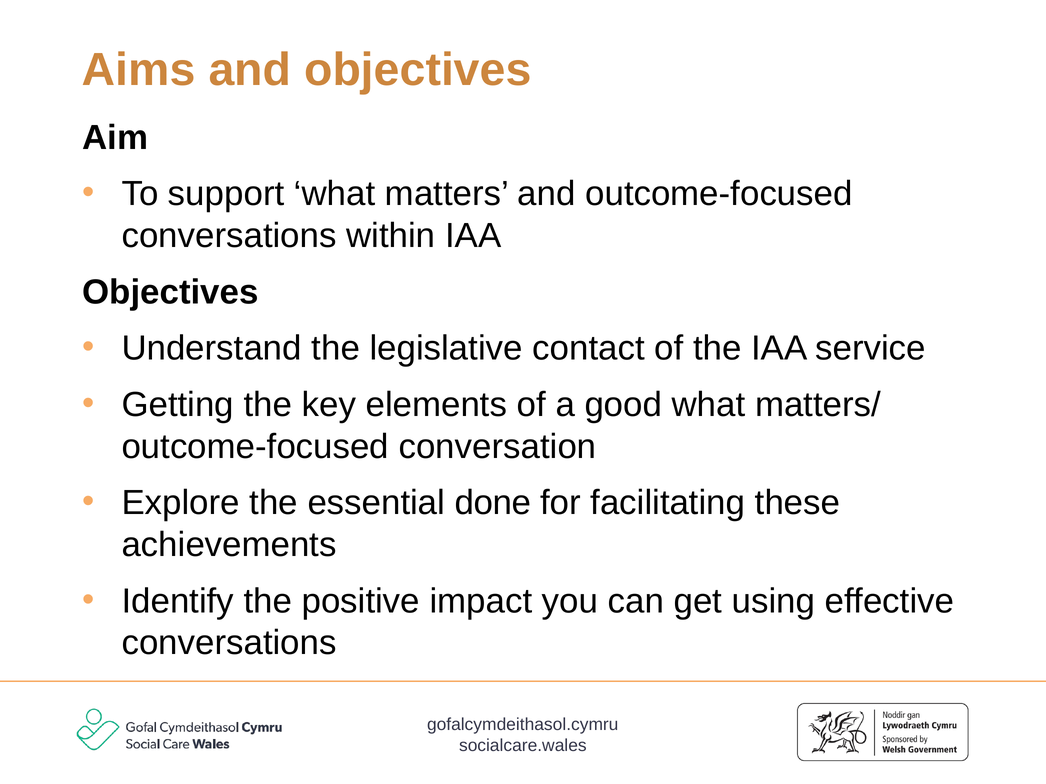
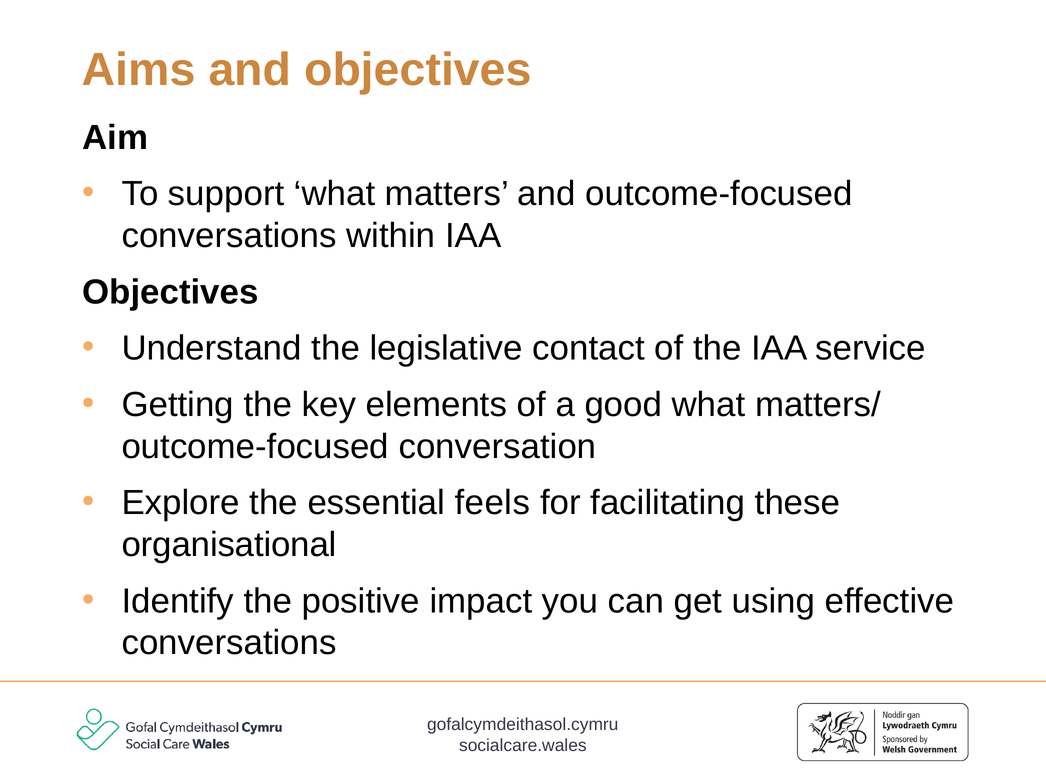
done: done -> feels
achievements: achievements -> organisational
